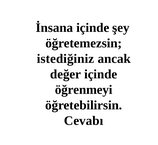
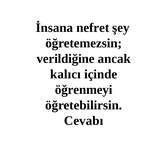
İnsana içinde: içinde -> nefret
istediğiniz: istediğiniz -> verildiğine
değer: değer -> kalıcı
